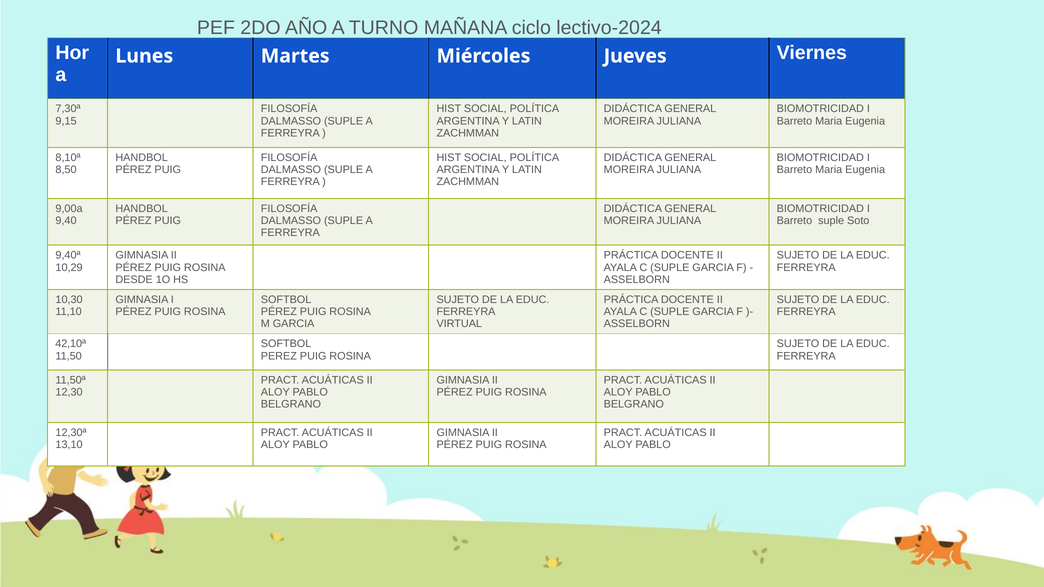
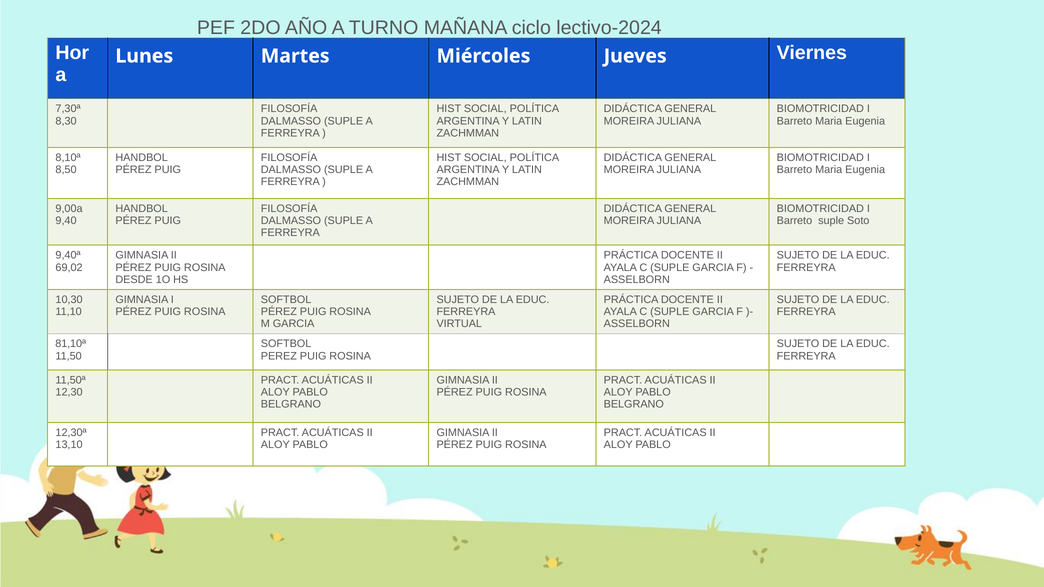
9,15: 9,15 -> 8,30
10,29: 10,29 -> 69,02
42,10ª: 42,10ª -> 81,10ª
